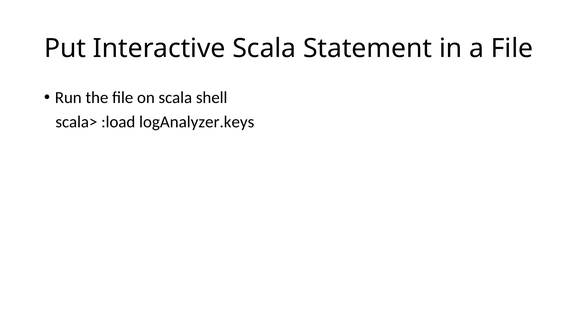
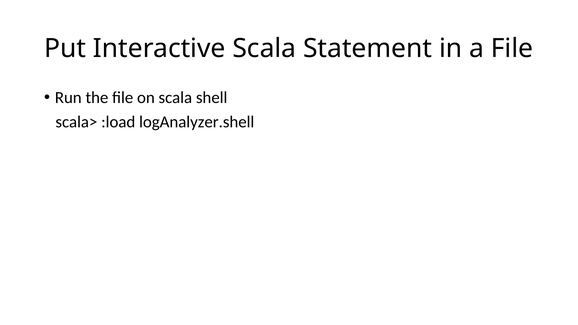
logAnalyzer.keys: logAnalyzer.keys -> logAnalyzer.shell
